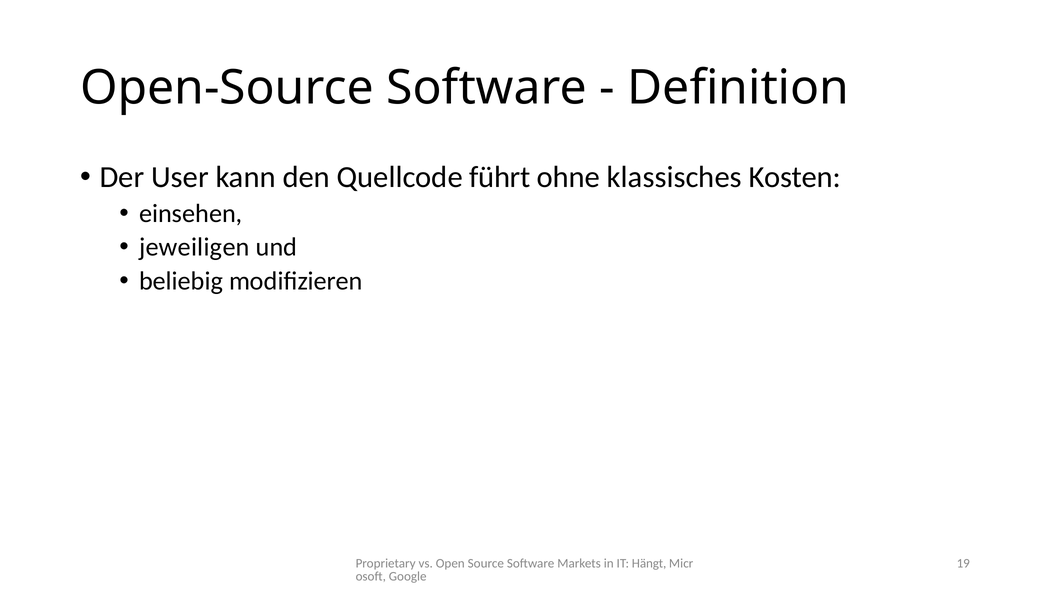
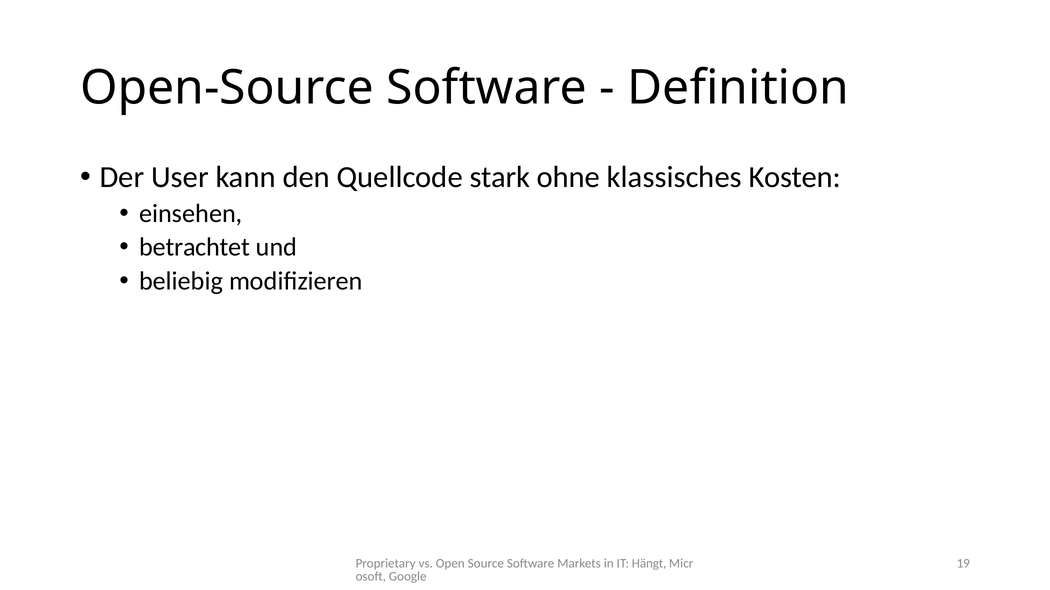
führt: führt -> stark
jeweiligen: jeweiligen -> betrachtet
